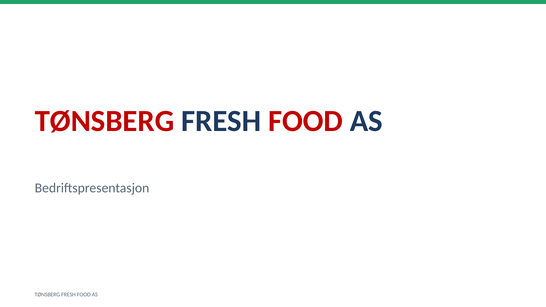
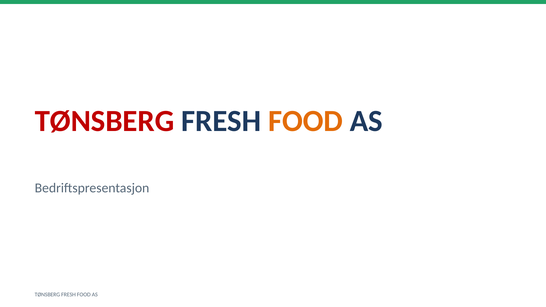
FOOD at (305, 121) colour: red -> orange
